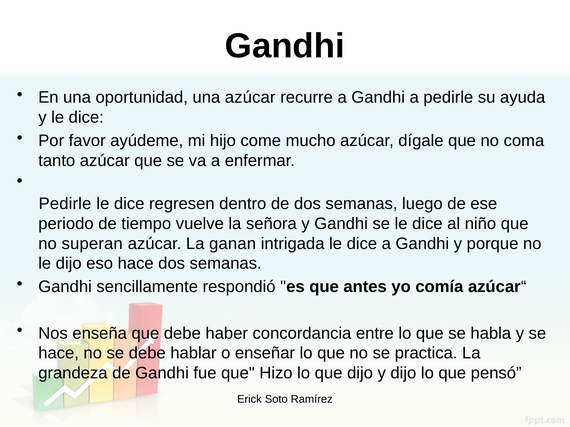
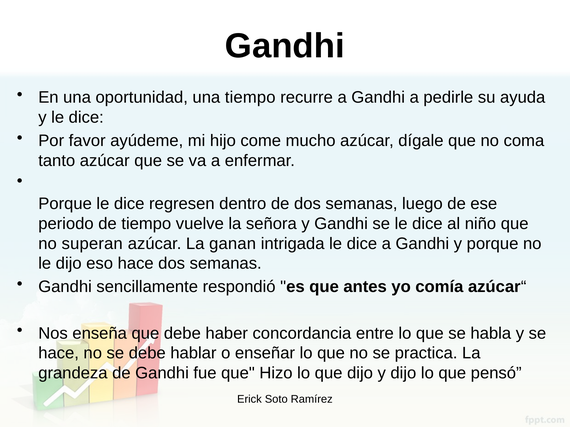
una azúcar: azúcar -> tiempo
Pedirle at (65, 204): Pedirle -> Porque
